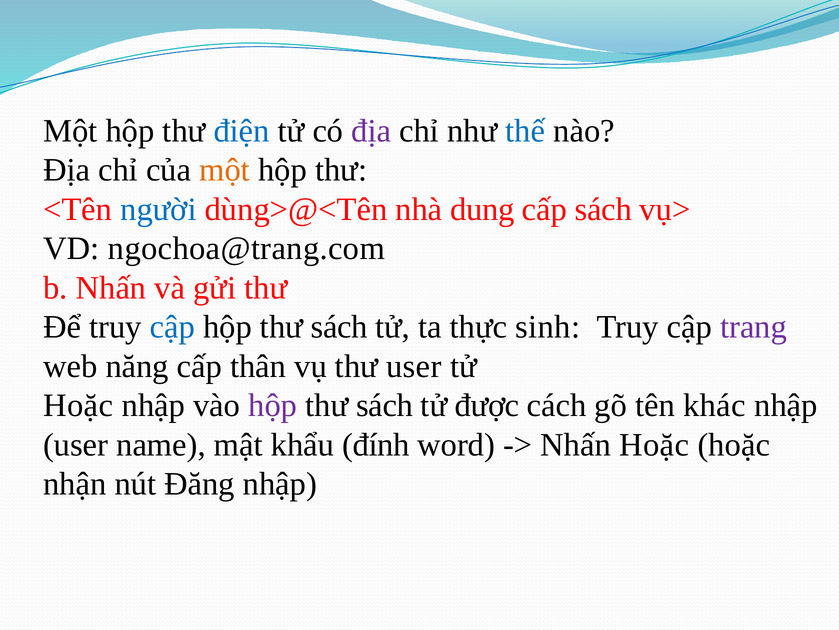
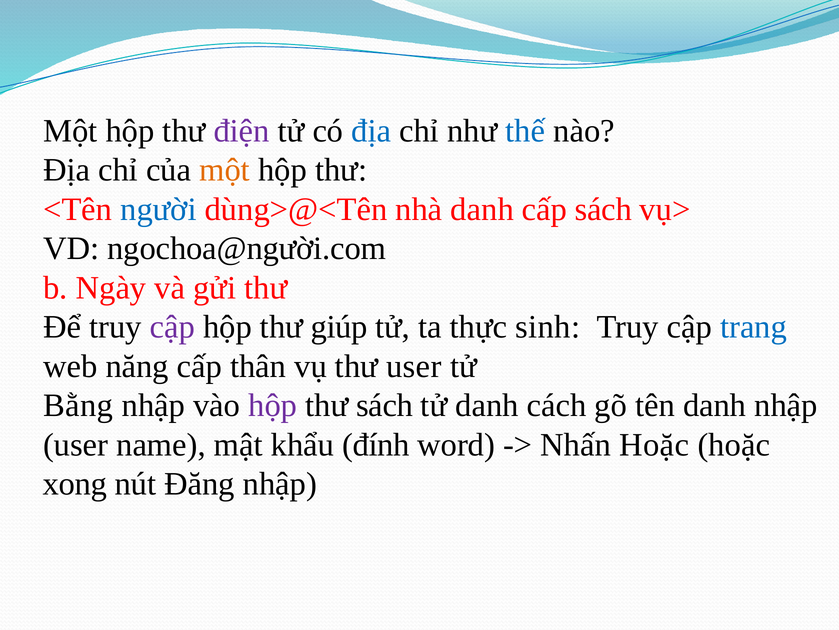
điện colour: blue -> purple
địa at (371, 131) colour: purple -> blue
nhà dung: dung -> danh
ngochoa@trang.com: ngochoa@trang.com -> ngochoa@người.com
b Nhấn: Nhấn -> Ngày
cập at (172, 327) colour: blue -> purple
sách at (339, 327): sách -> giúp
trang colour: purple -> blue
Hoặc at (78, 405): Hoặc -> Bằng
tử được: được -> danh
tên khác: khác -> danh
nhận: nhận -> xong
